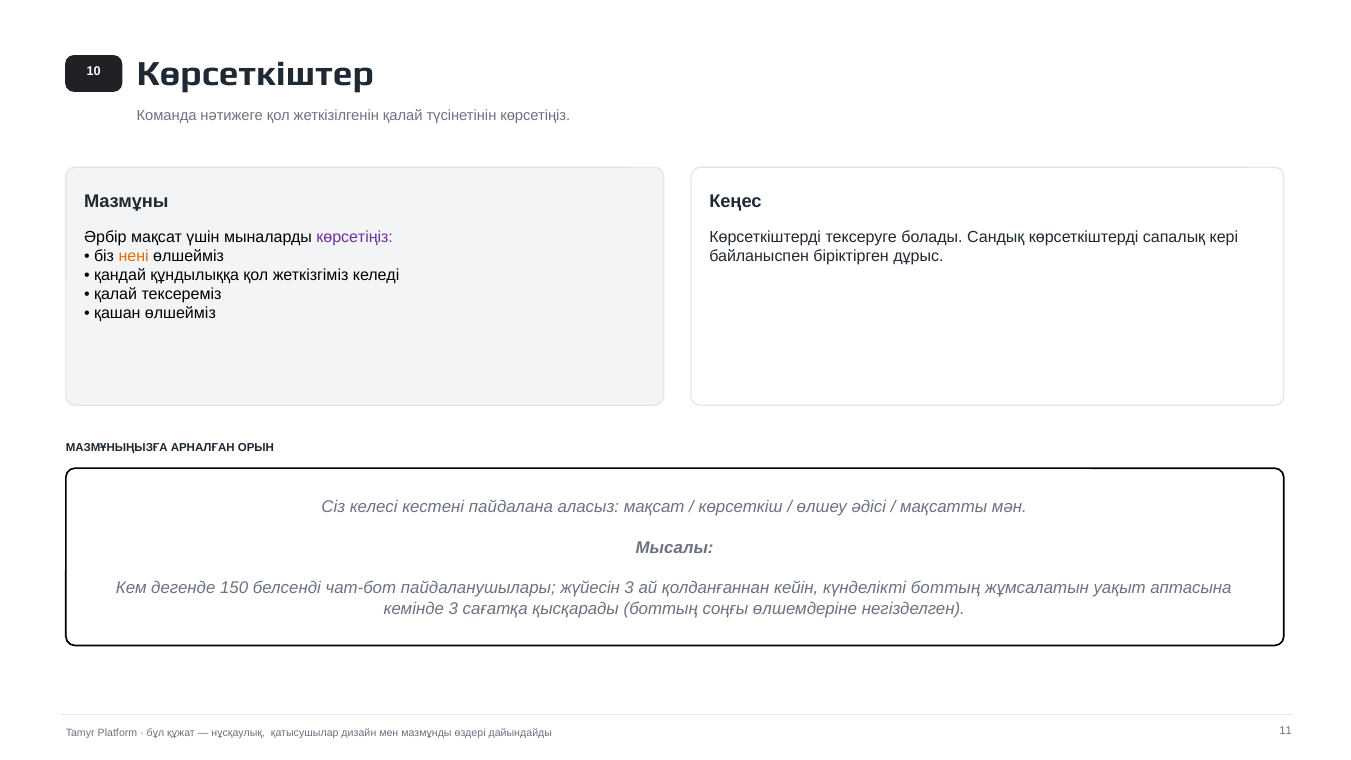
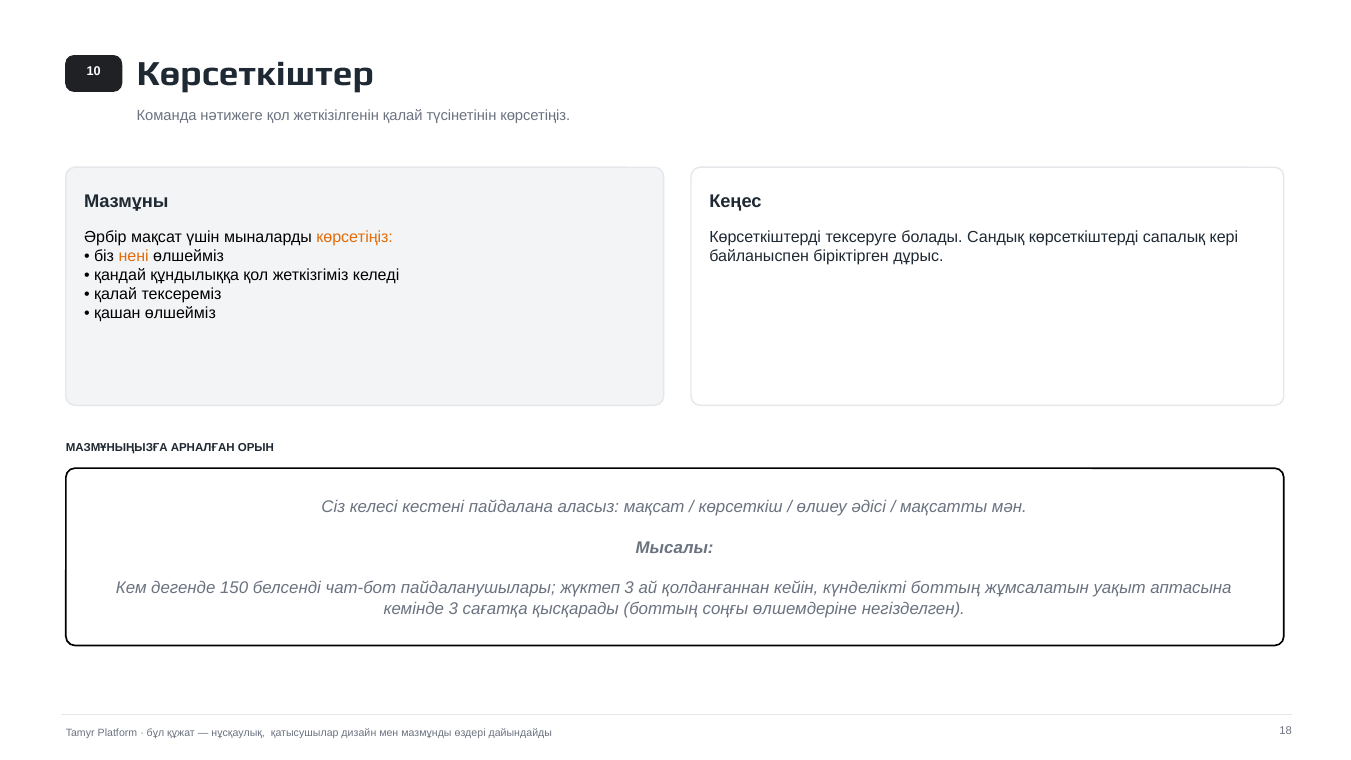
көрсетіңіз at (355, 237) colour: purple -> orange
жүйесін: жүйесін -> жүктеп
11: 11 -> 18
